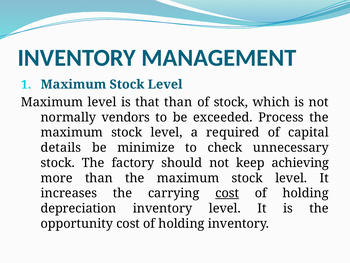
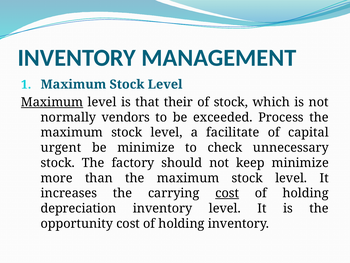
Maximum at (52, 102) underline: none -> present
that than: than -> their
required: required -> facilitate
details: details -> urgent
keep achieving: achieving -> minimize
